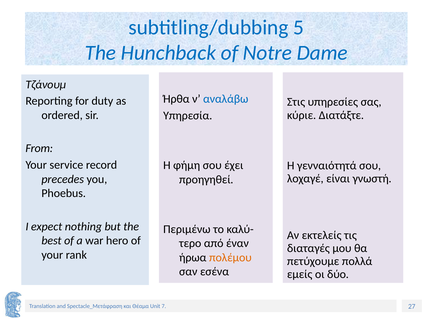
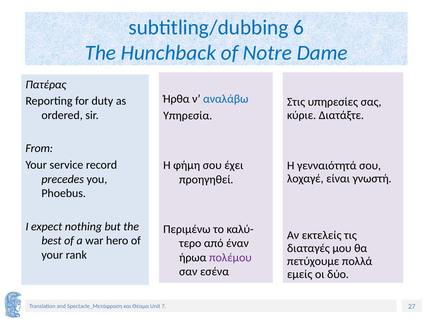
5: 5 -> 6
Τζάνουμ: Τζάνουμ -> Πατέρας
πολέμου colour: orange -> purple
